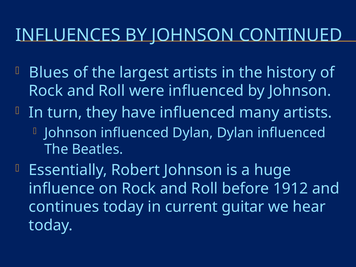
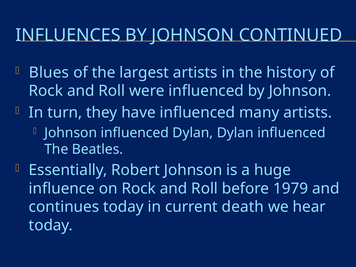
1912: 1912 -> 1979
guitar: guitar -> death
